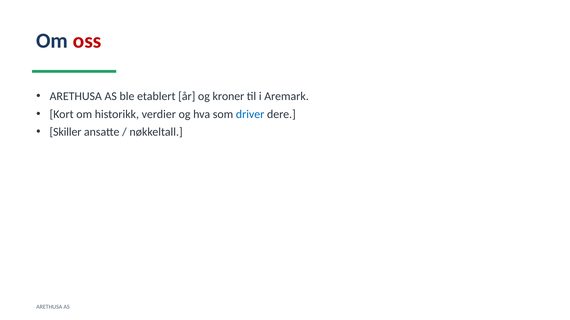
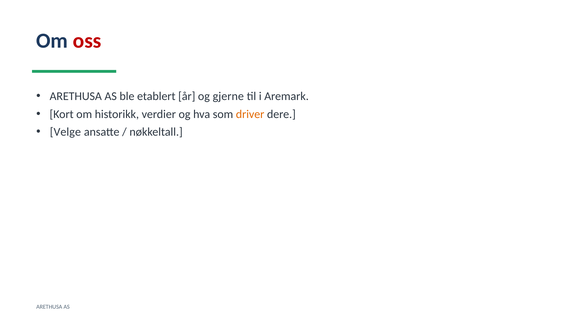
kroner: kroner -> gjerne
driver colour: blue -> orange
Skiller: Skiller -> Velge
